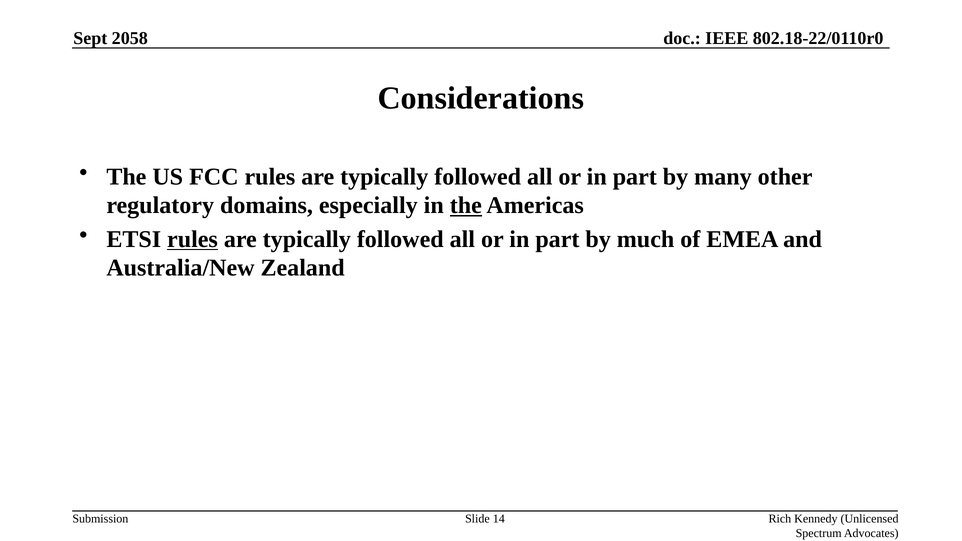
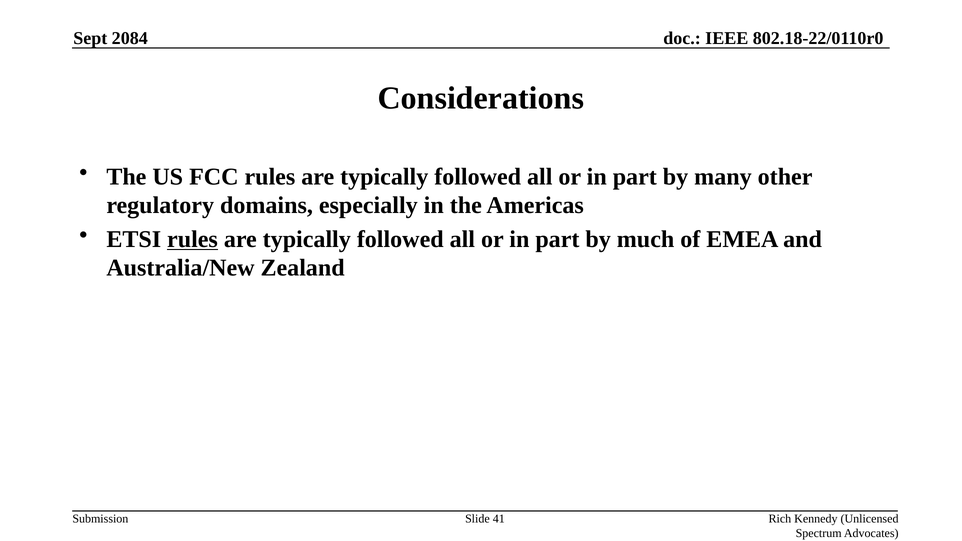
2058: 2058 -> 2084
the at (466, 206) underline: present -> none
14: 14 -> 41
